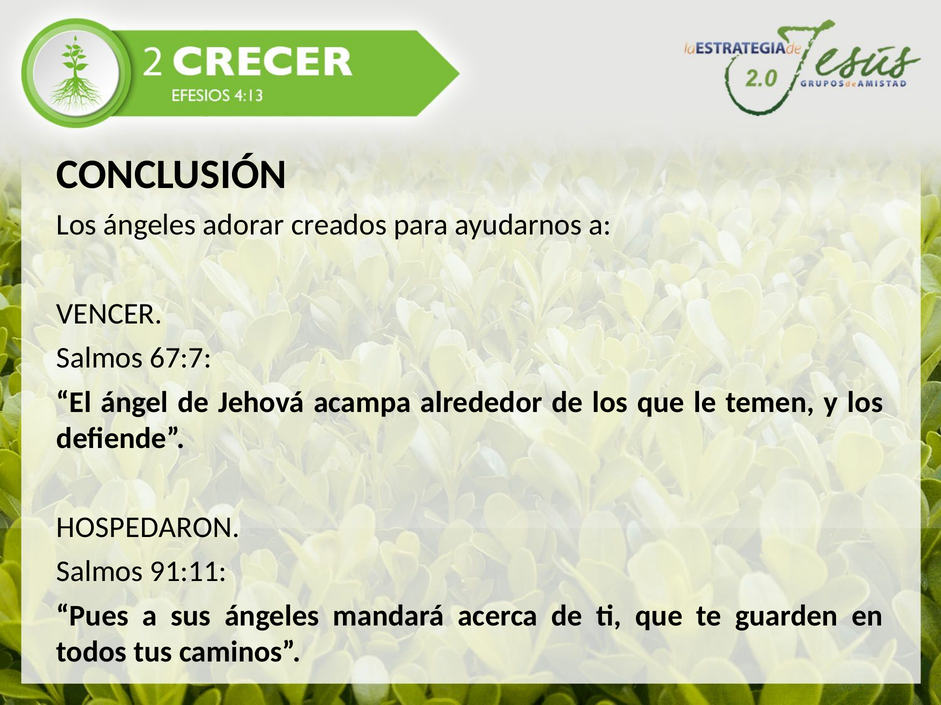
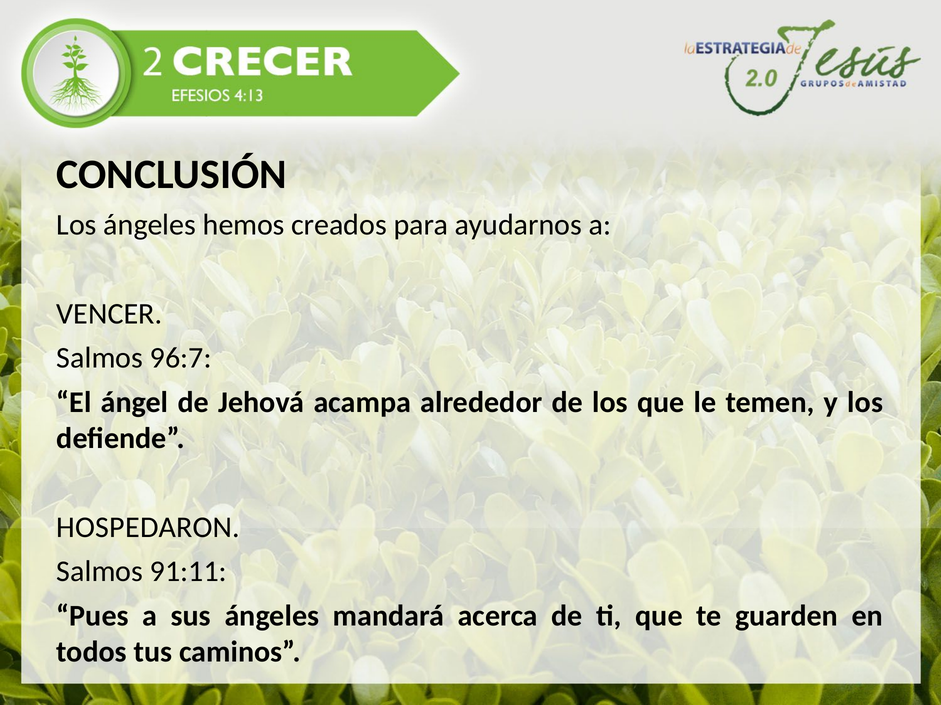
adorar: adorar -> hemos
67:7: 67:7 -> 96:7
